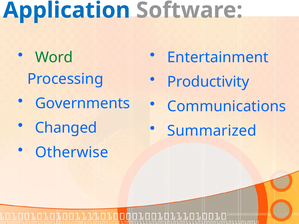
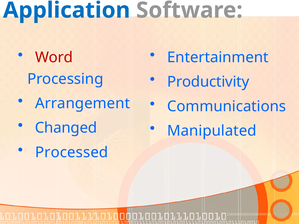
Word colour: green -> red
Governments: Governments -> Arrangement
Summarized: Summarized -> Manipulated
Otherwise: Otherwise -> Processed
